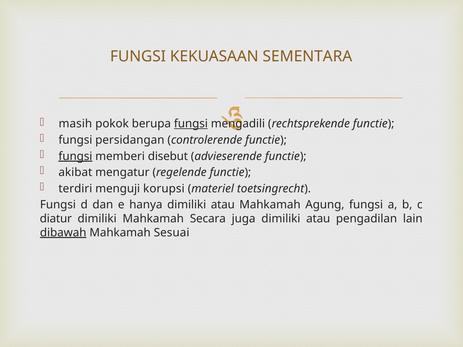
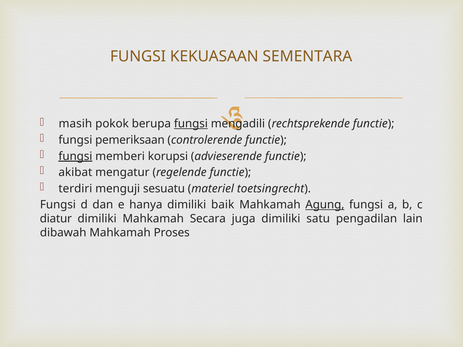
persidangan: persidangan -> pemeriksaan
disebut: disebut -> korupsi
korupsi: korupsi -> sesuatu
hanya dimiliki atau: atau -> baik
Agung underline: none -> present
juga dimiliki atau: atau -> satu
dibawah underline: present -> none
Sesuai: Sesuai -> Proses
